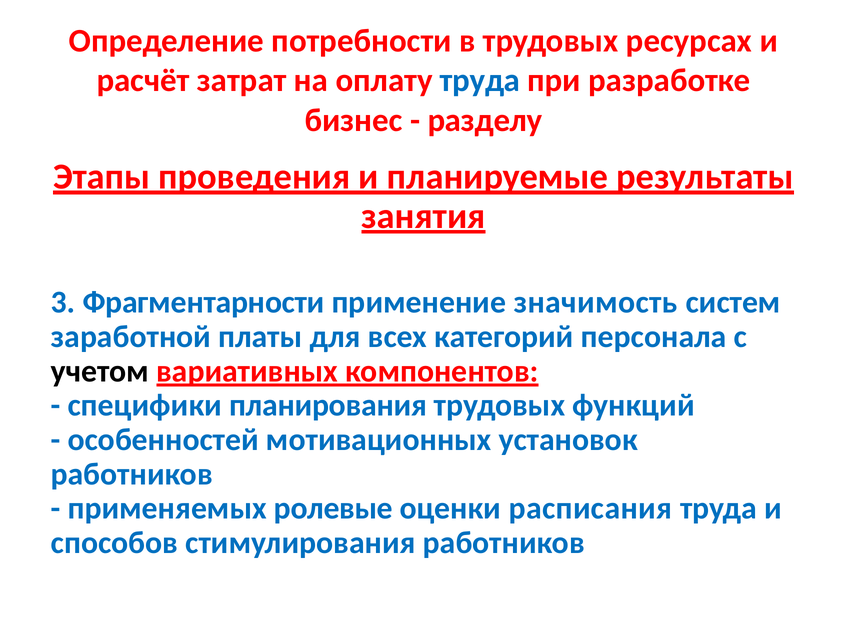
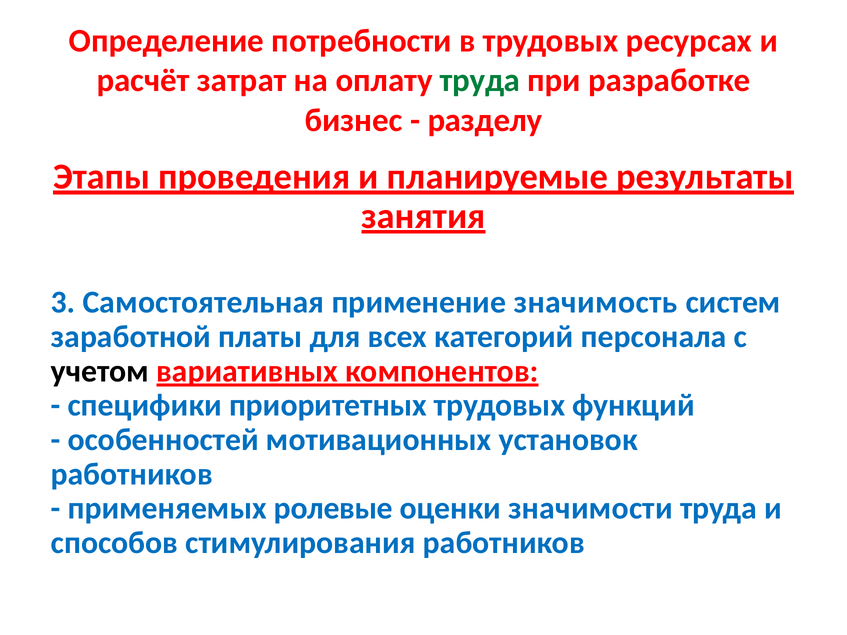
труда at (480, 81) colour: blue -> green
Фрагментарности: Фрагментарности -> Самостоятельная
планирования: планирования -> приоритетных
расписания: расписания -> значимости
